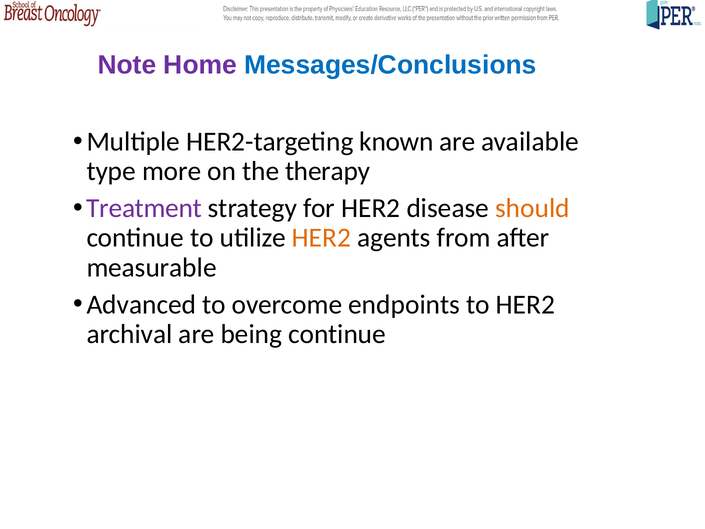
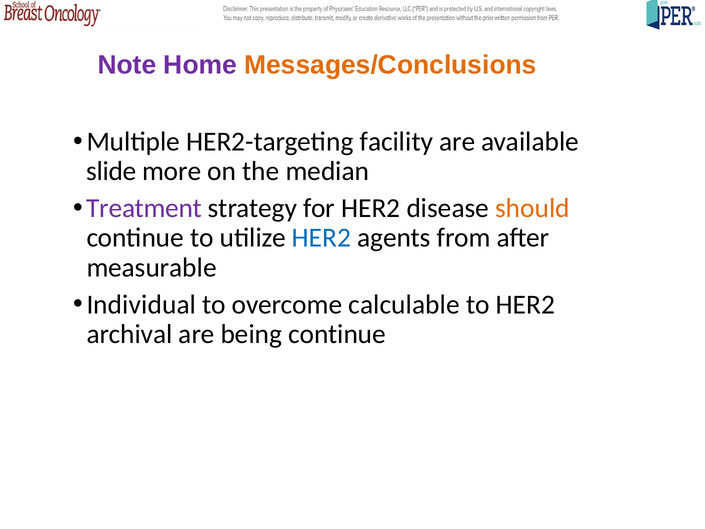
Messages/Conclusions colour: blue -> orange
known: known -> facility
type: type -> slide
therapy: therapy -> median
HER2 at (321, 238) colour: orange -> blue
Advanced: Advanced -> Individual
endpoints: endpoints -> calculable
